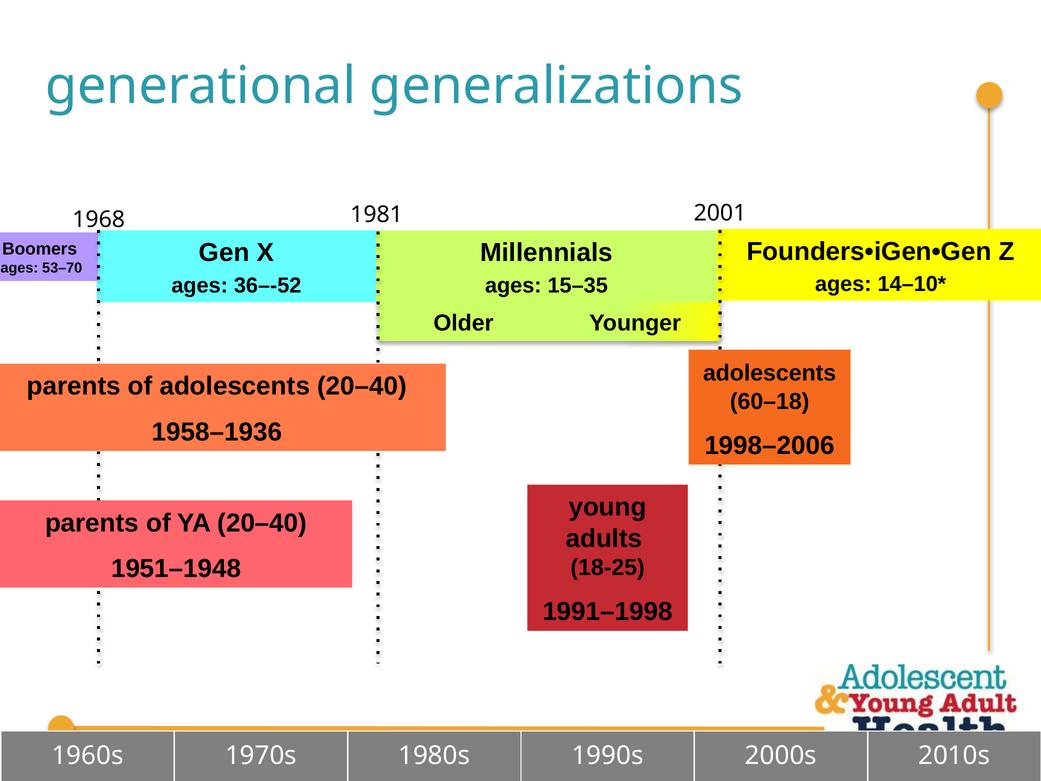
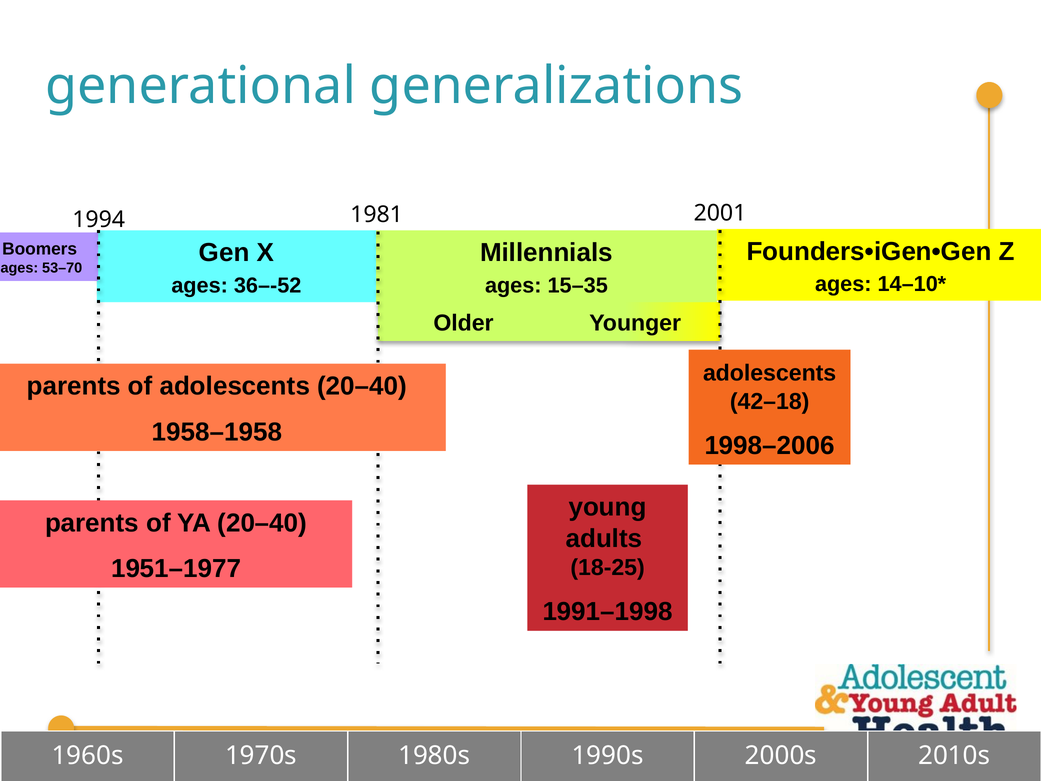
1968: 1968 -> 1994
60–18: 60–18 -> 42–18
1958–1936: 1958–1936 -> 1958–1958
1951–1948: 1951–1948 -> 1951–1977
